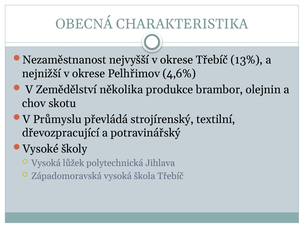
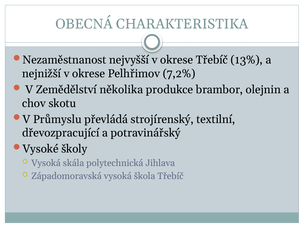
4,6%: 4,6% -> 7,2%
lůžek: lůžek -> skála
